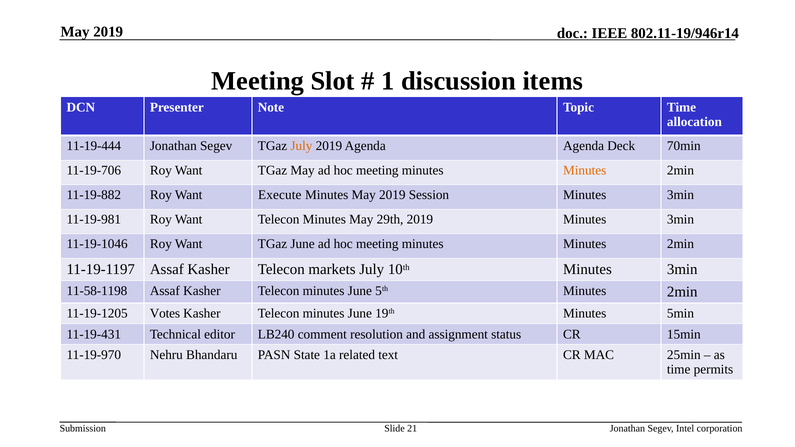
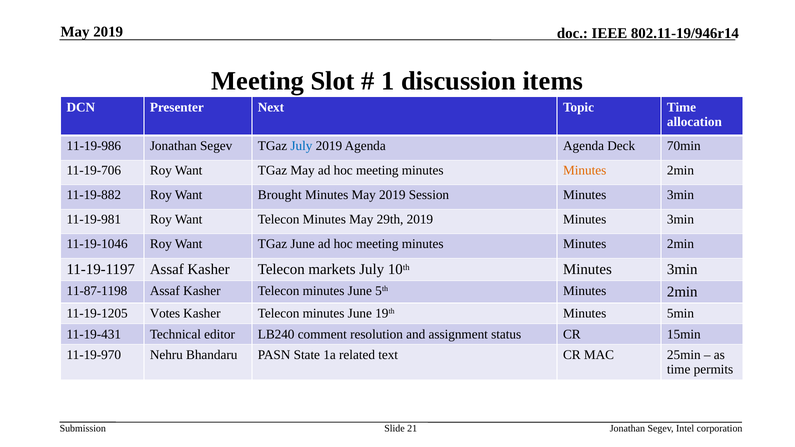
Note: Note -> Next
11-19-444: 11-19-444 -> 11-19-986
July at (301, 146) colour: orange -> blue
Execute: Execute -> Brought
11-58-1198: 11-58-1198 -> 11-87-1198
